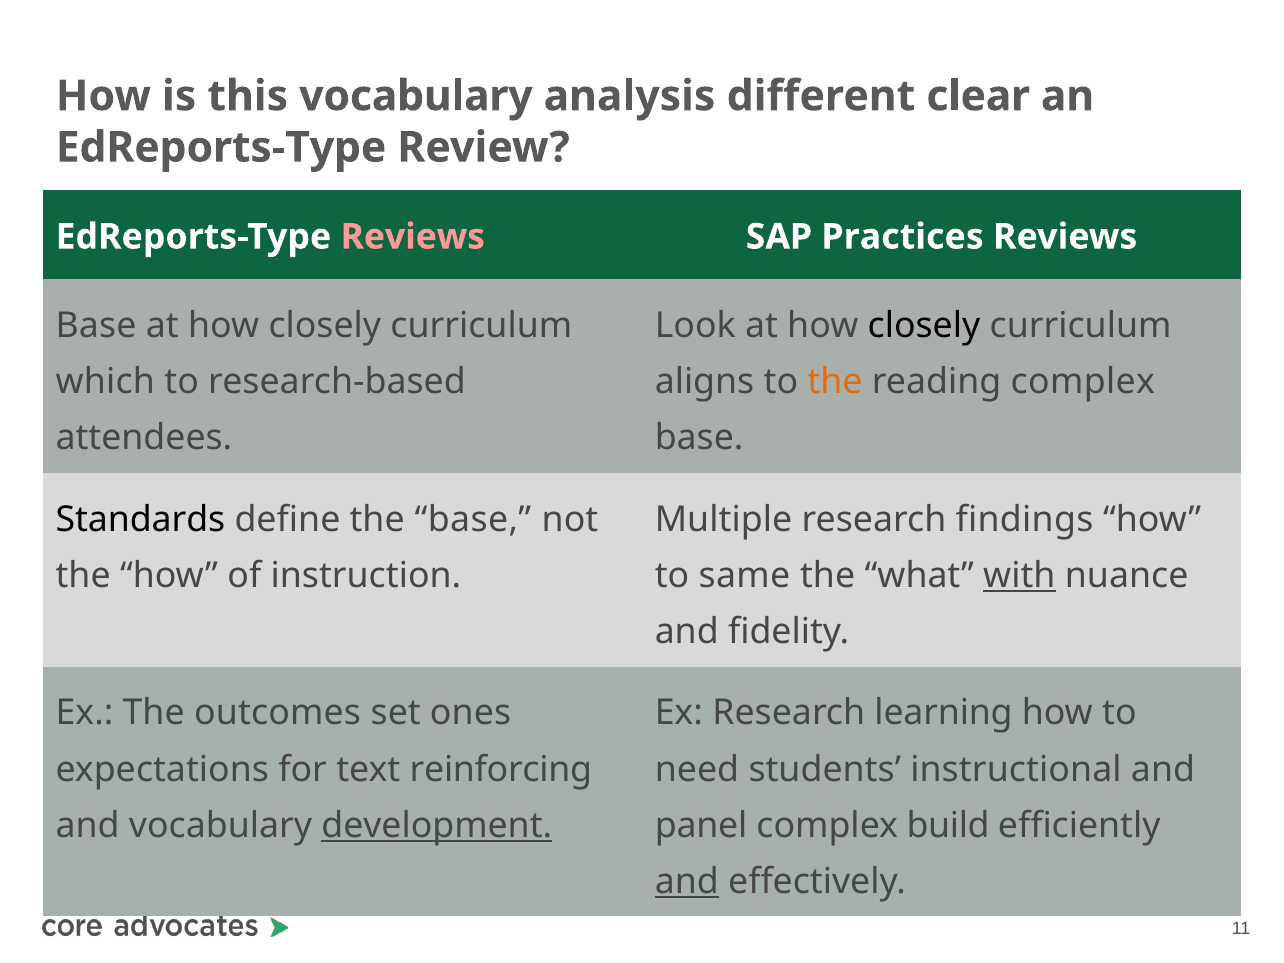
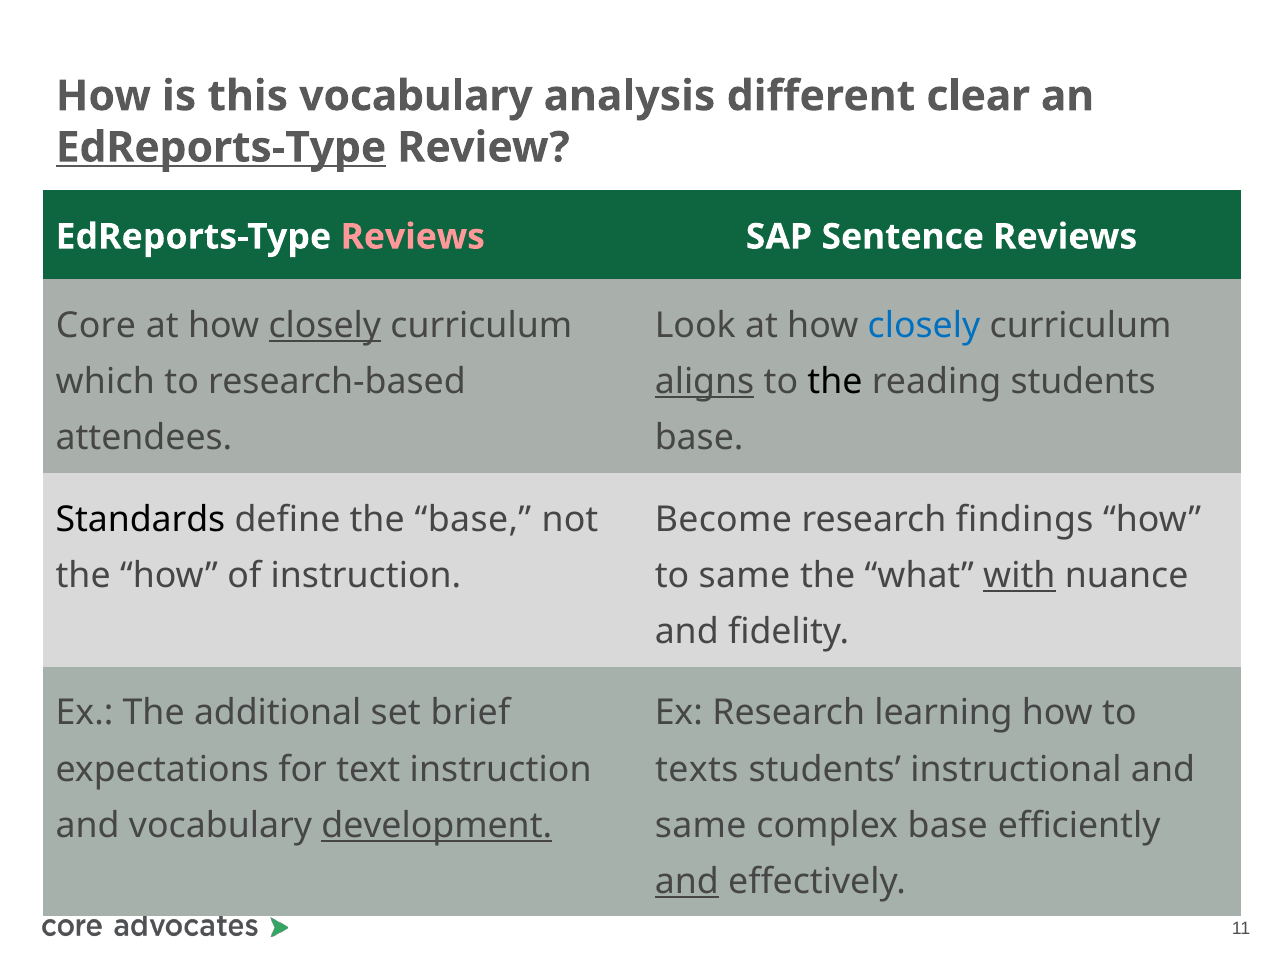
EdReports-Type at (221, 147) underline: none -> present
Practices: Practices -> Sentence
Base at (96, 326): Base -> Core
closely at (325, 326) underline: none -> present
closely at (924, 326) colour: black -> blue
aligns underline: none -> present
the at (835, 382) colour: orange -> black
reading complex: complex -> students
Multiple: Multiple -> Become
outcomes: outcomes -> additional
ones: ones -> brief
text reinforcing: reinforcing -> instruction
need: need -> texts
panel at (701, 825): panel -> same
complex build: build -> base
